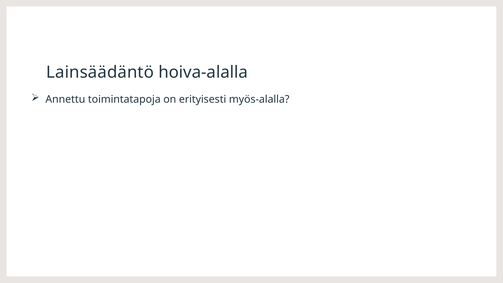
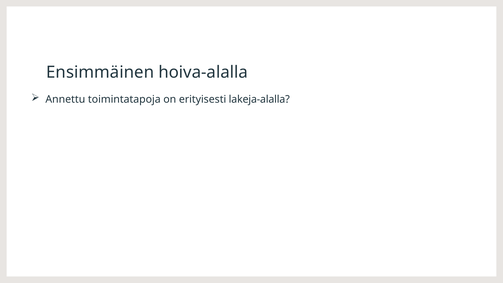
Lainsäädäntö: Lainsäädäntö -> Ensimmäinen
myös-alalla: myös-alalla -> lakeja-alalla
